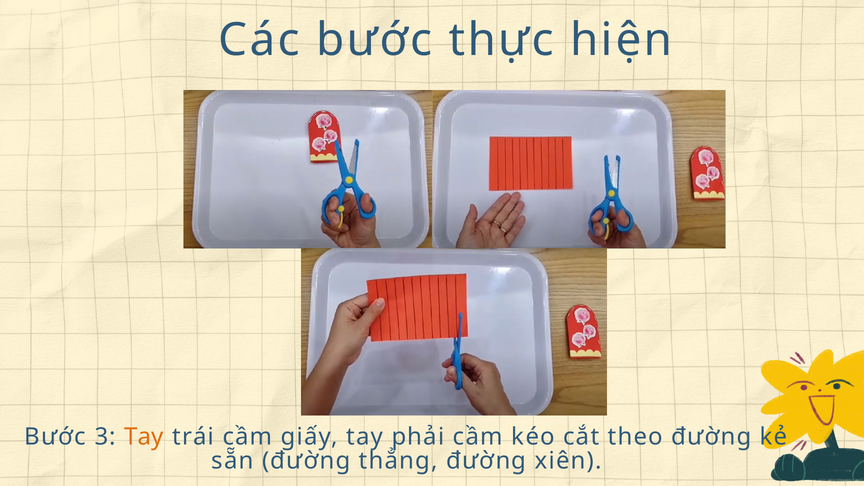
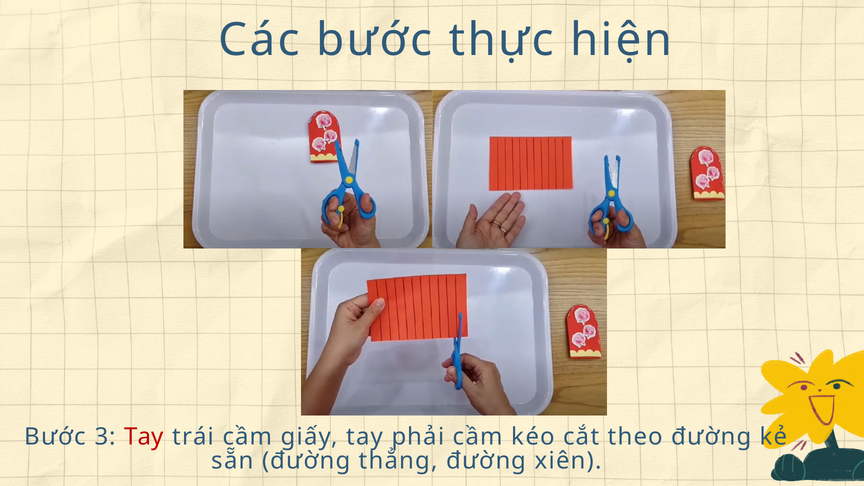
Tay at (144, 437) colour: orange -> red
